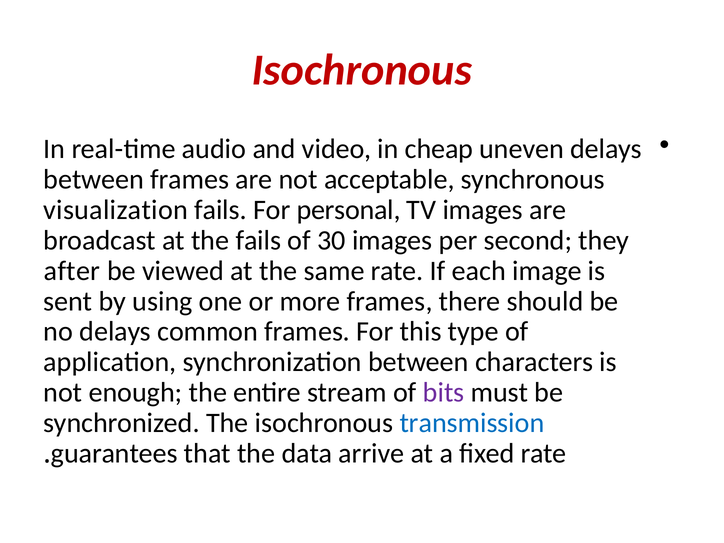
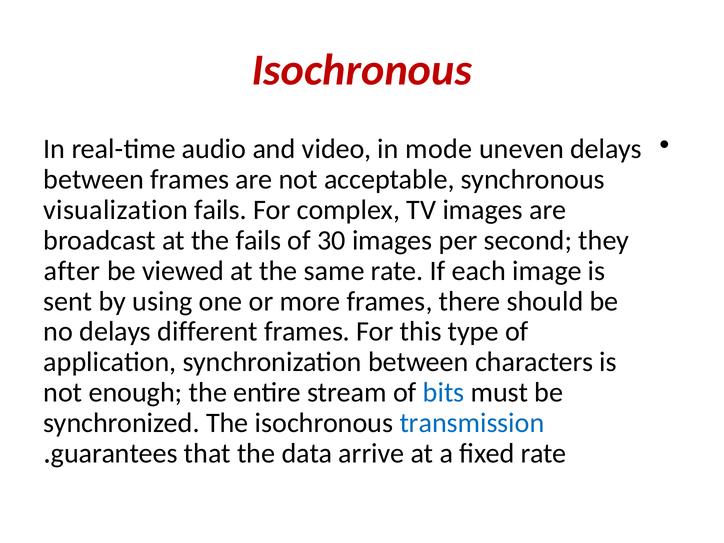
cheap: cheap -> mode
personal: personal -> complex
common: common -> different
bits colour: purple -> blue
